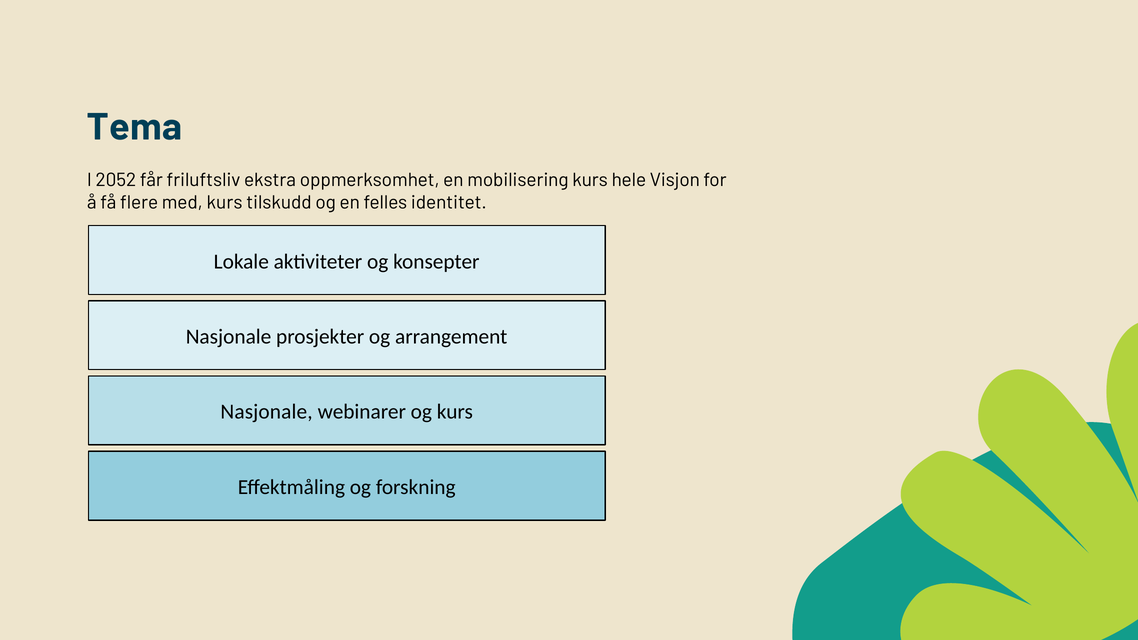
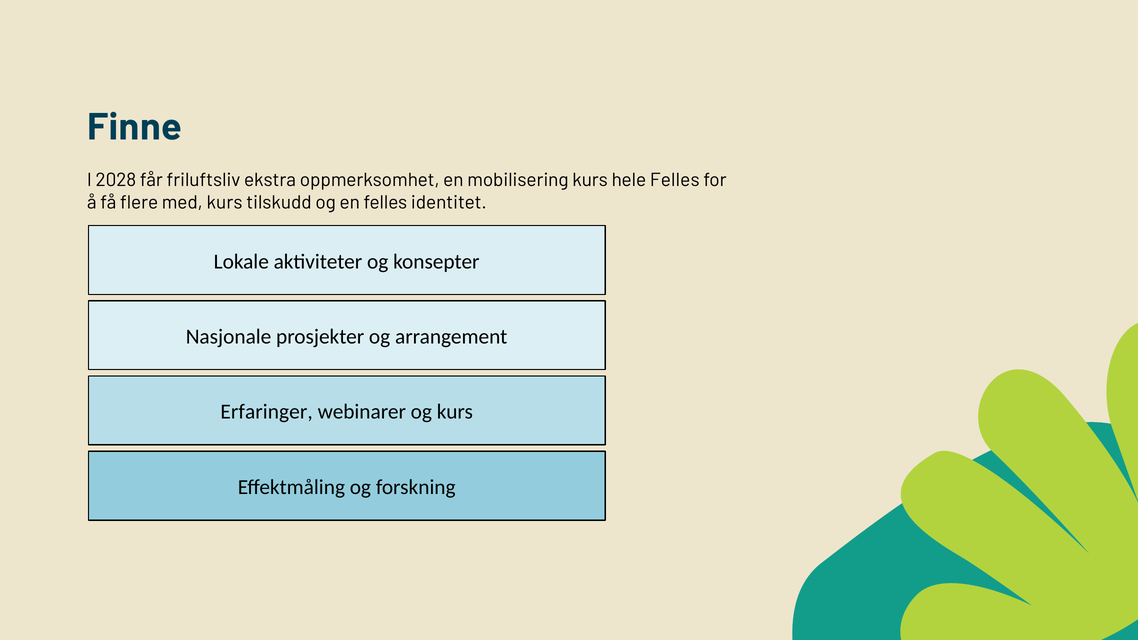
Tema: Tema -> Finne
2052: 2052 -> 2028
hele Visjon: Visjon -> Felles
Nasjonale at (267, 412): Nasjonale -> Erfaringer
